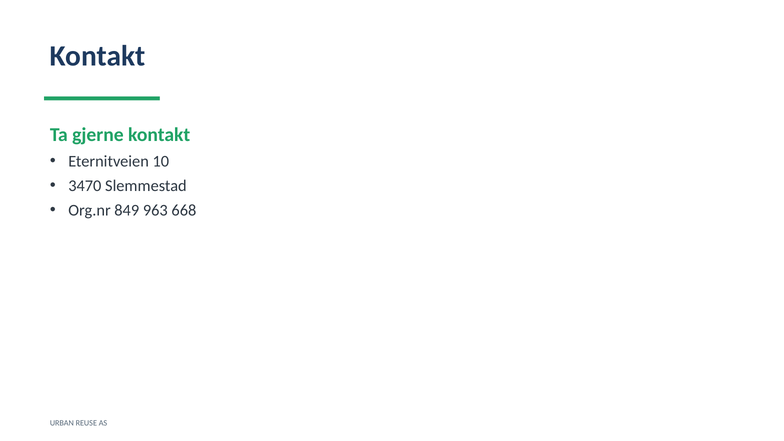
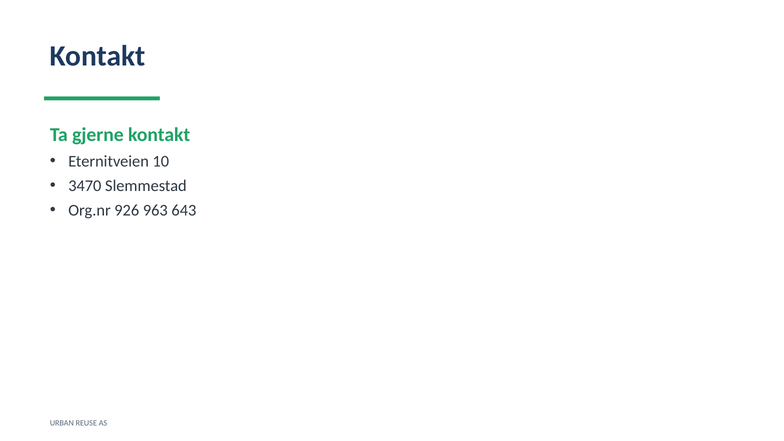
849: 849 -> 926
668: 668 -> 643
